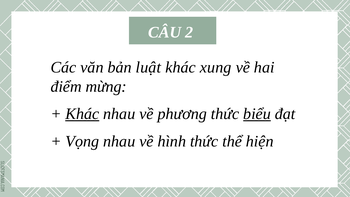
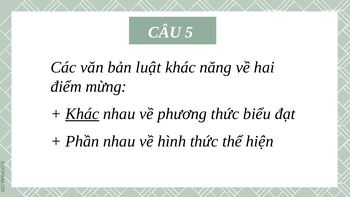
2: 2 -> 5
xung: xung -> năng
biểu underline: present -> none
Vọng: Vọng -> Phần
